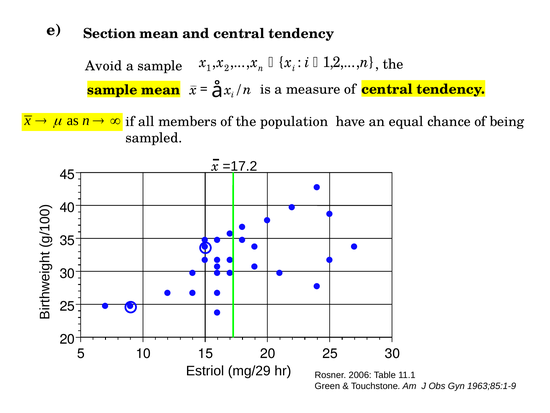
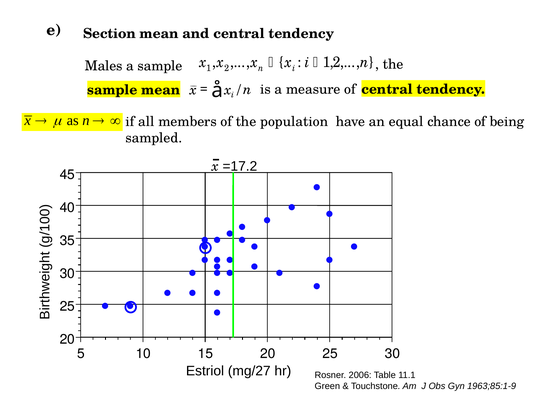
Avoid: Avoid -> Males
mg/29: mg/29 -> mg/27
